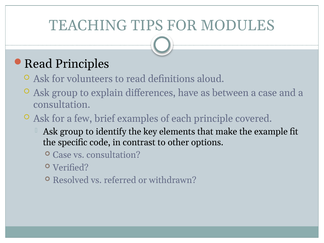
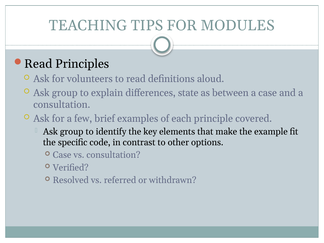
have: have -> state
